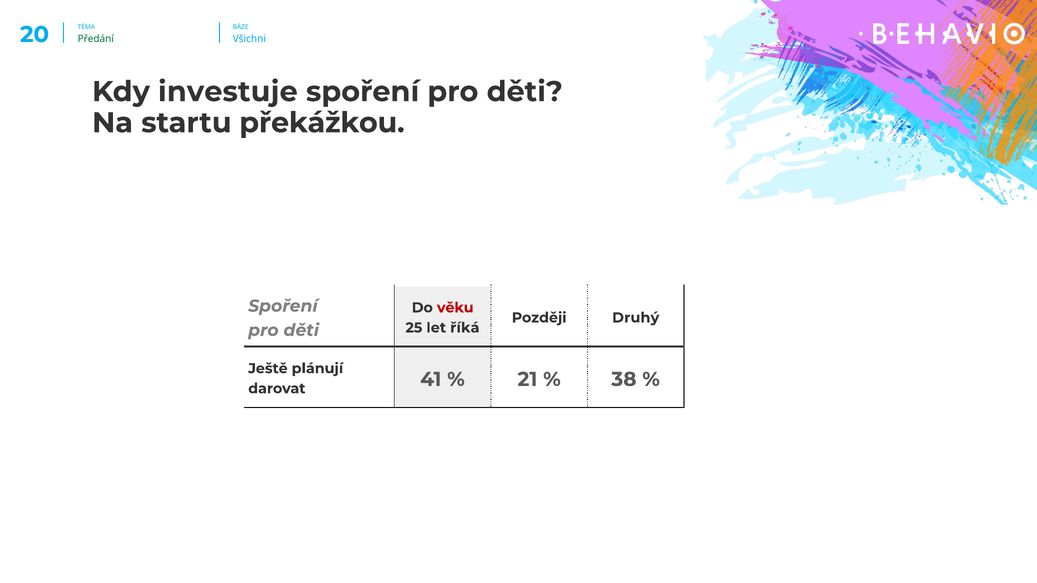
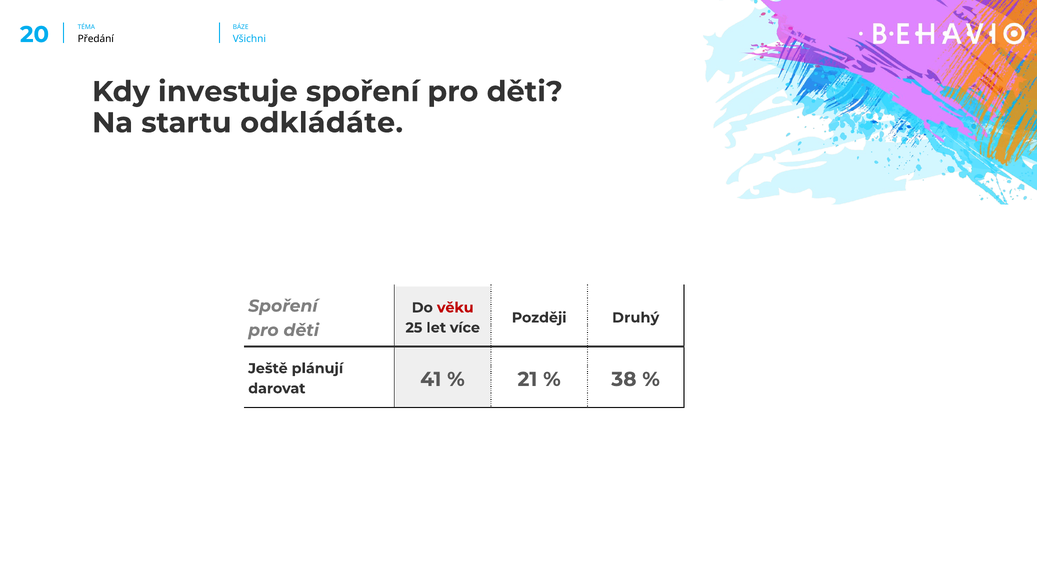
Předání colour: green -> black
překážkou: překážkou -> odkládáte
říká: říká -> více
